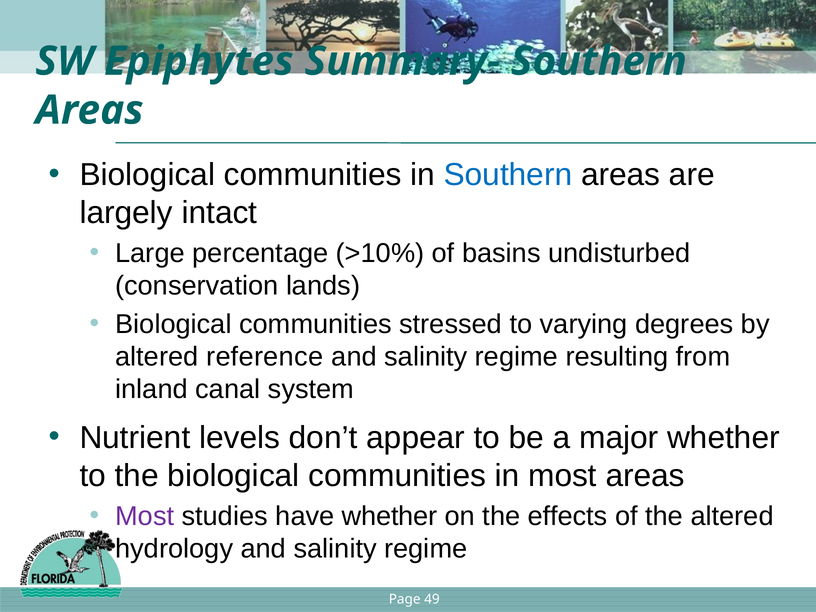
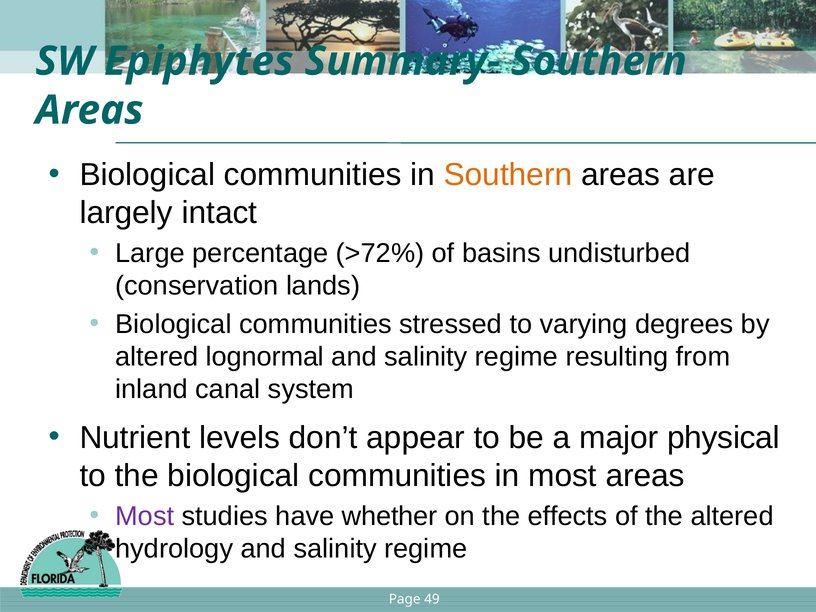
Southern at (508, 175) colour: blue -> orange
>10%: >10% -> >72%
reference: reference -> lognormal
major whether: whether -> physical
